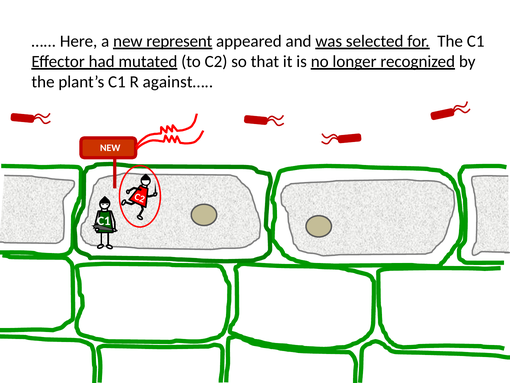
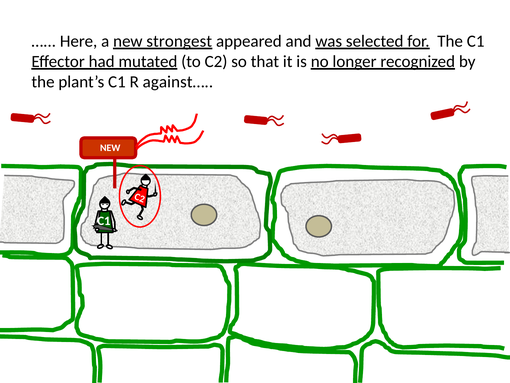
represent: represent -> strongest
